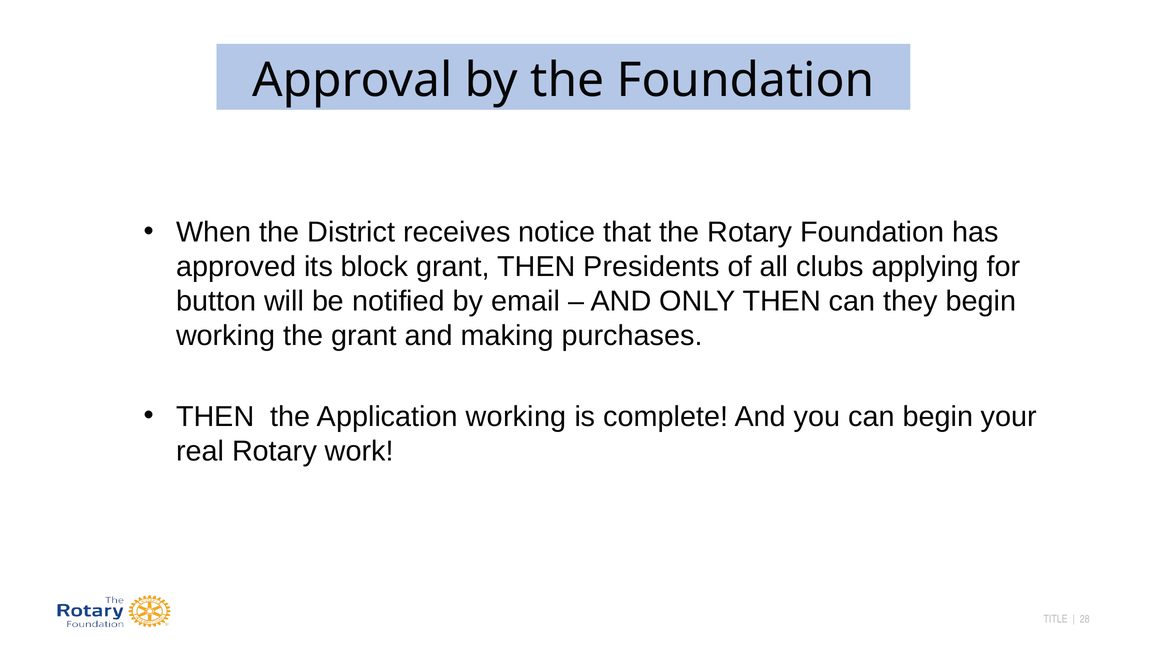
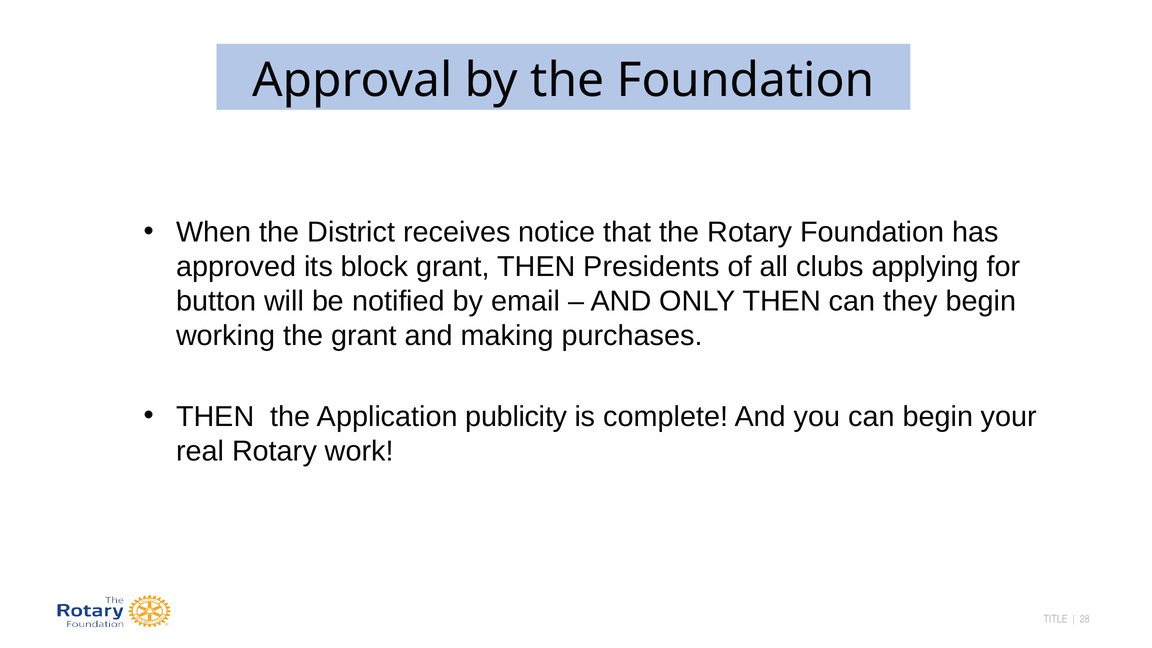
Application working: working -> publicity
